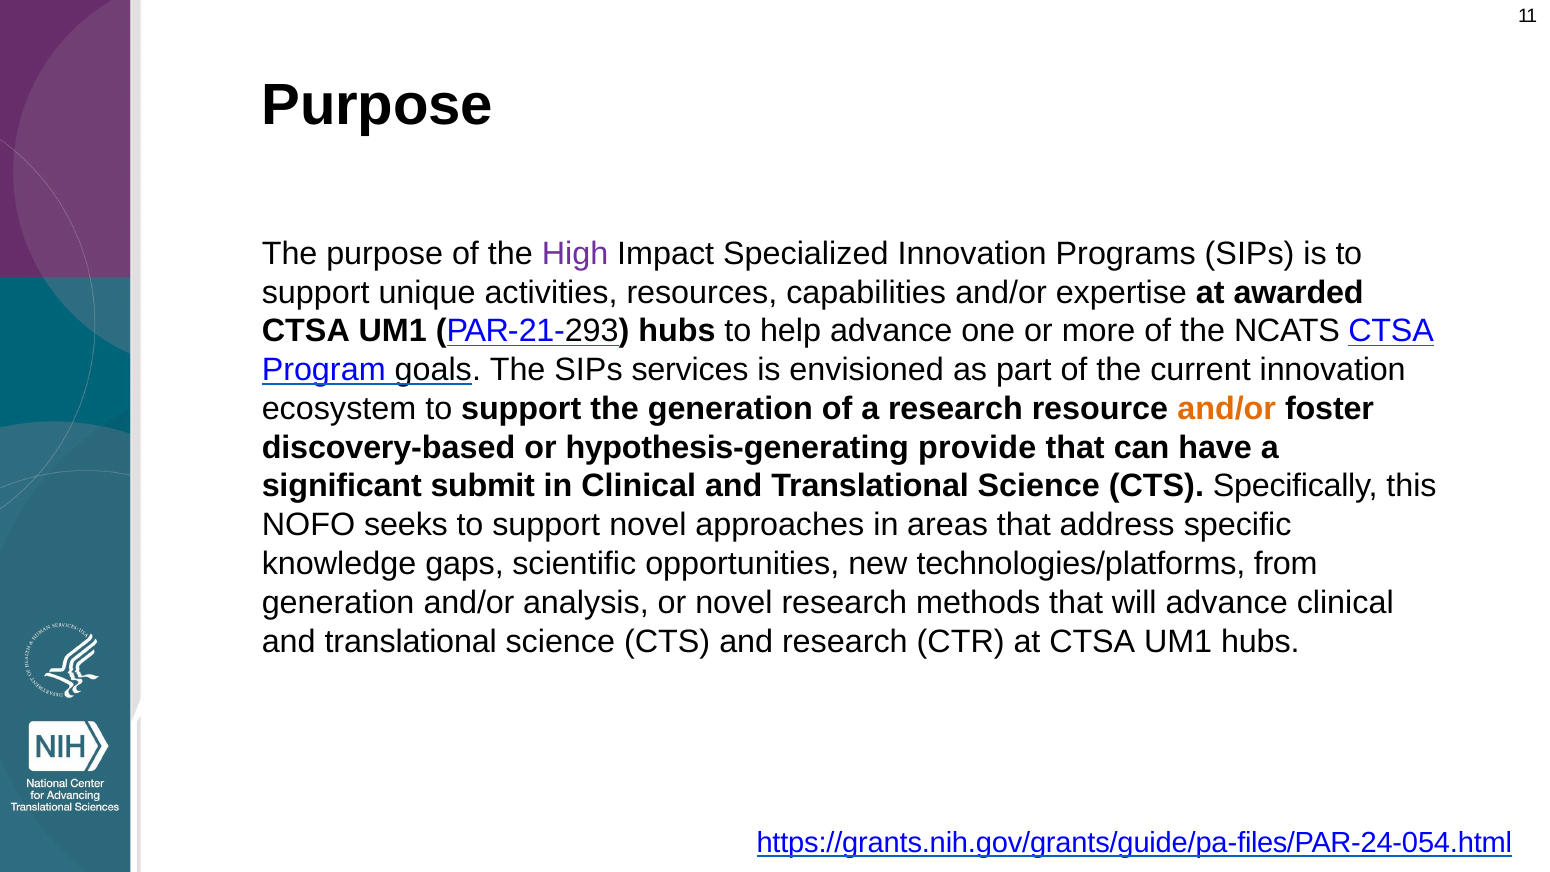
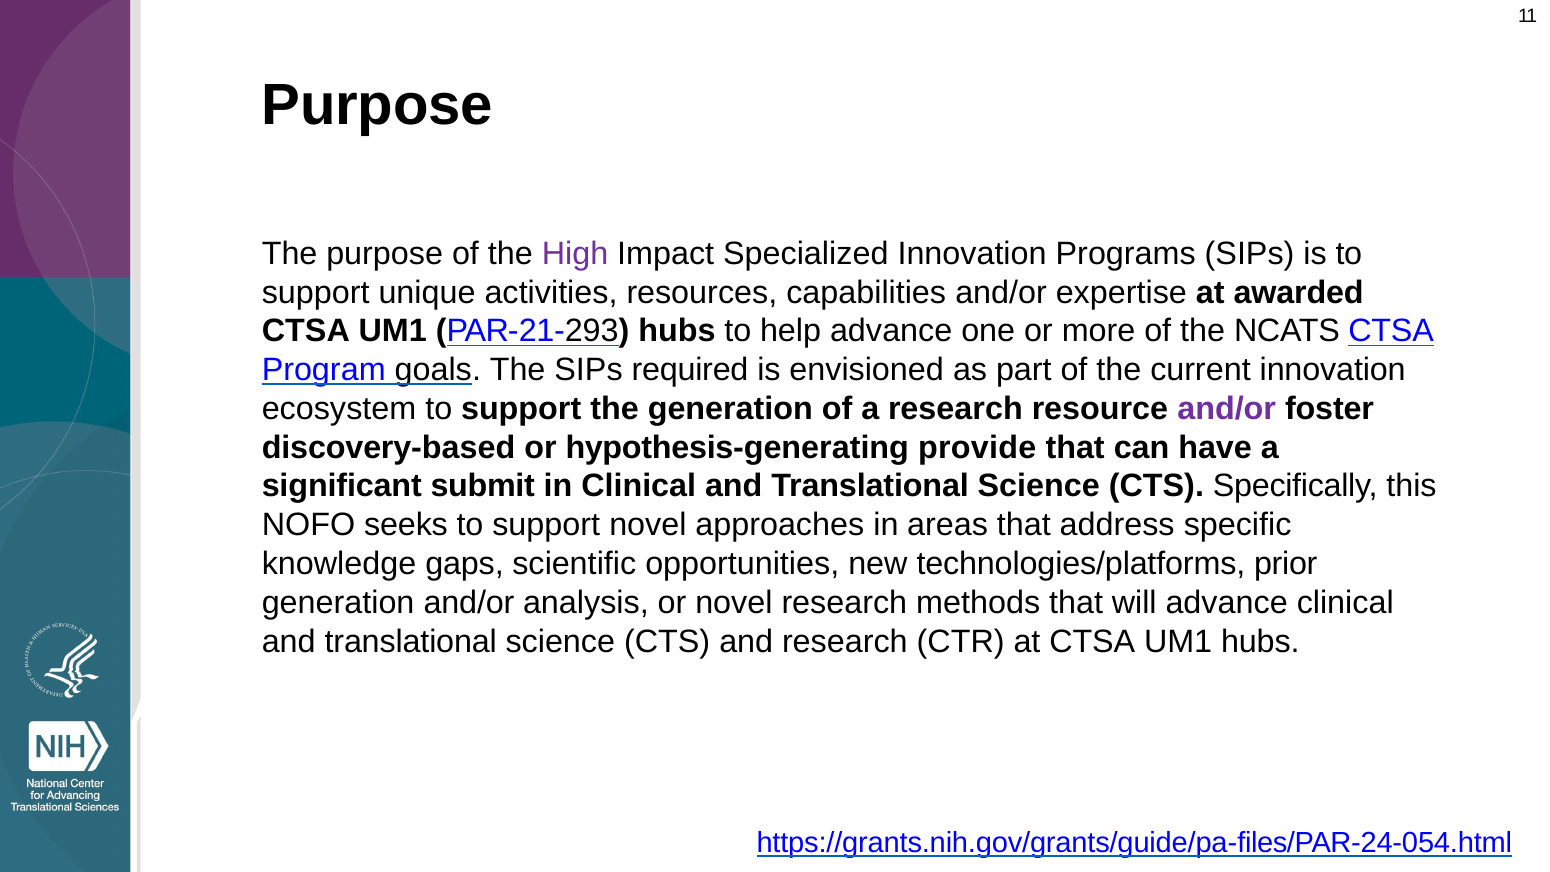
services: services -> required
and/or at (1227, 409) colour: orange -> purple
from: from -> prior
